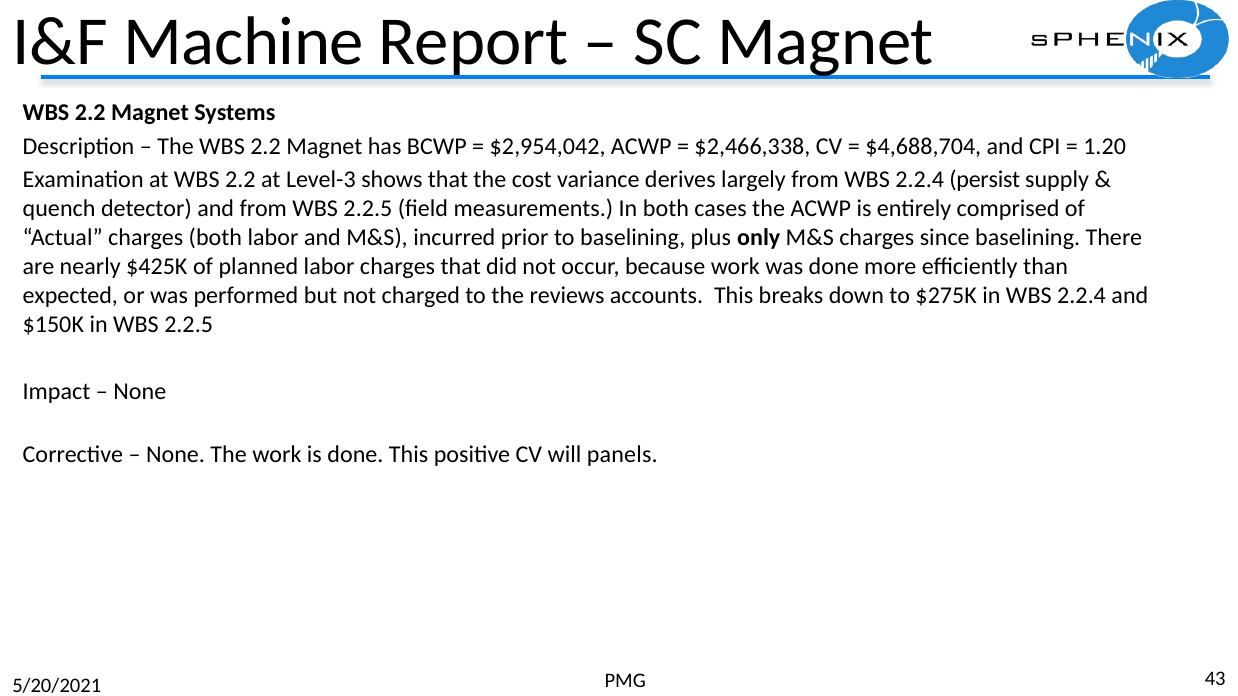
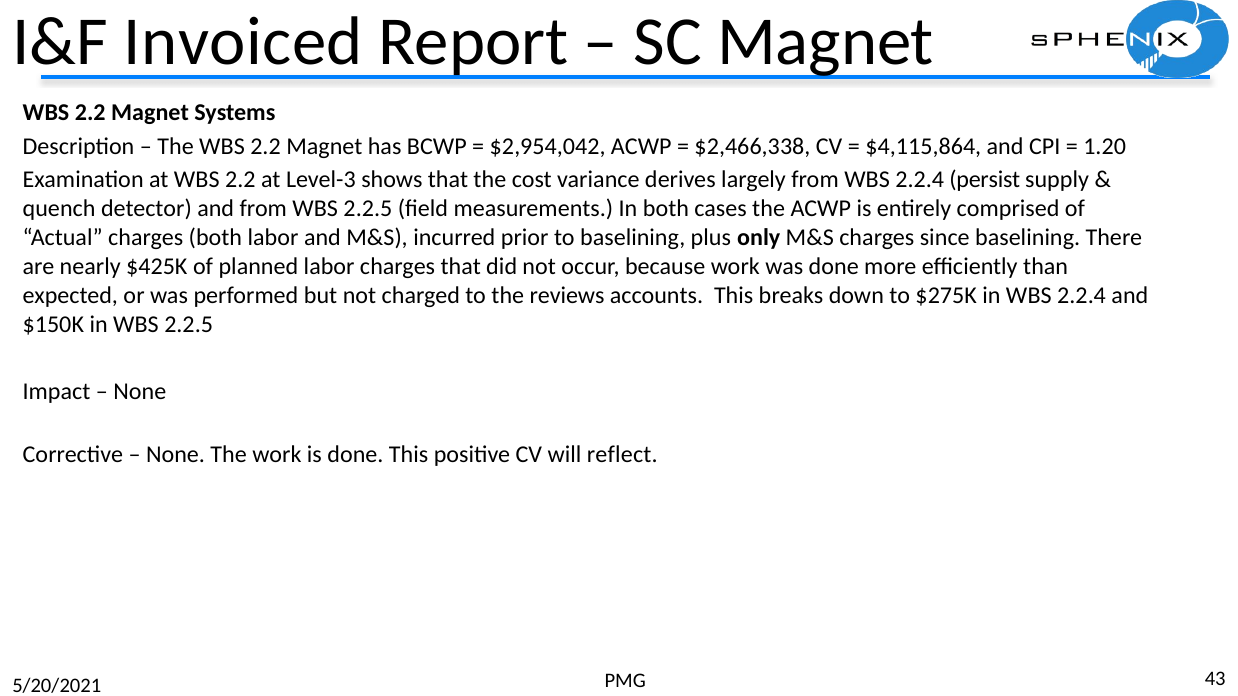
Machine: Machine -> Invoiced
$4,688,704: $4,688,704 -> $4,115,864
panels: panels -> reflect
